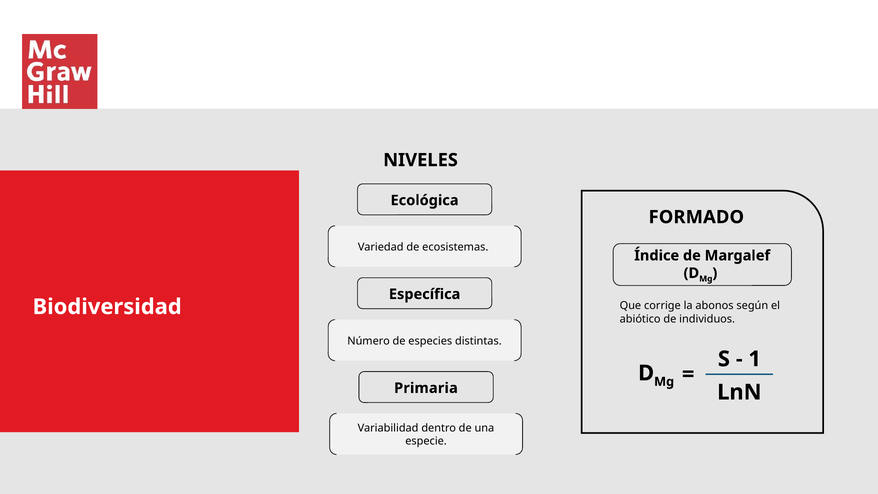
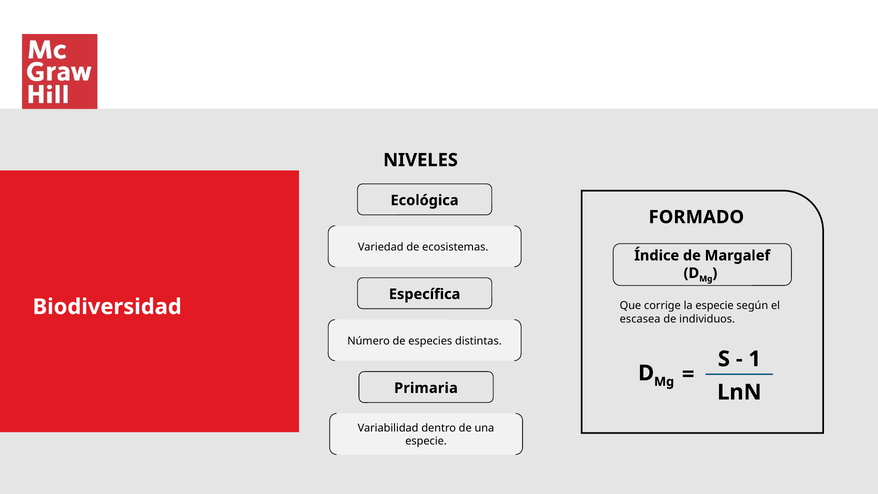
la abonos: abonos -> especie
abiótico: abiótico -> escasea
